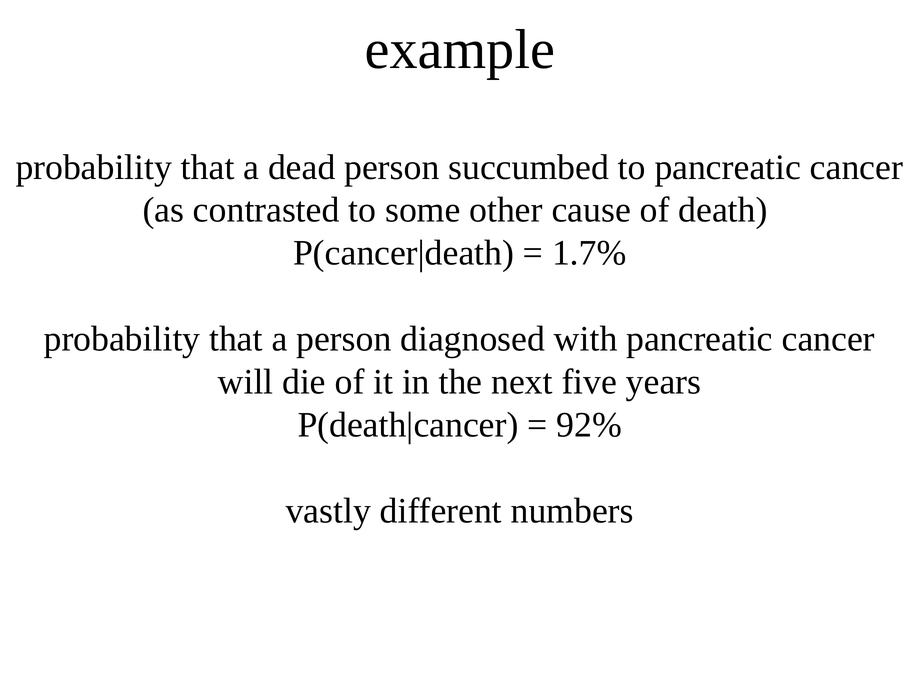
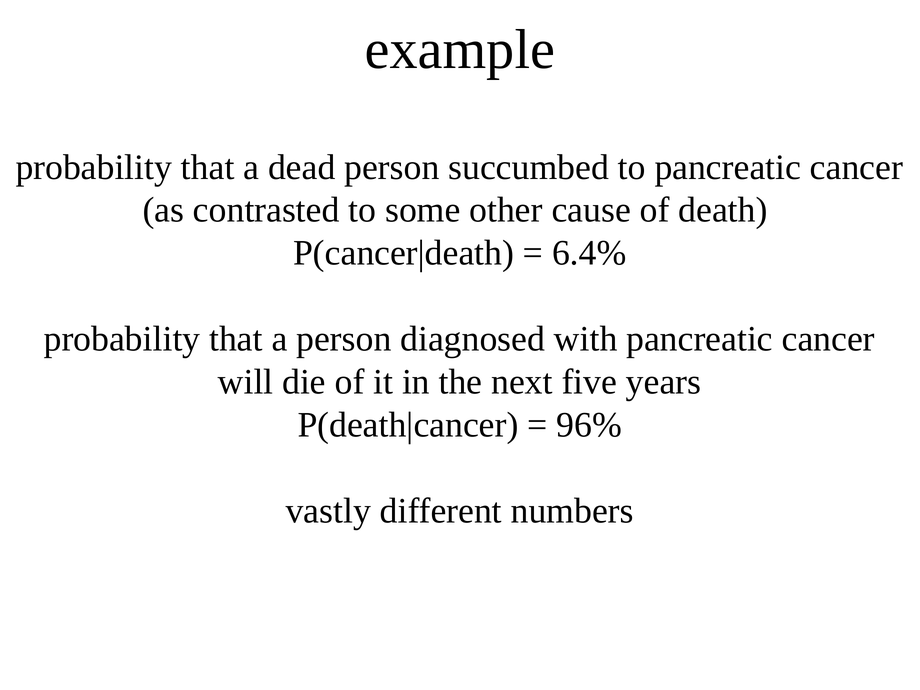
1.7%: 1.7% -> 6.4%
92%: 92% -> 96%
